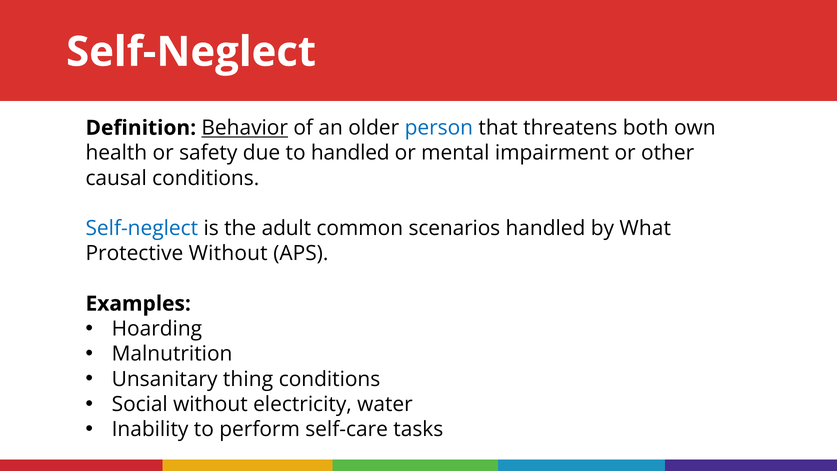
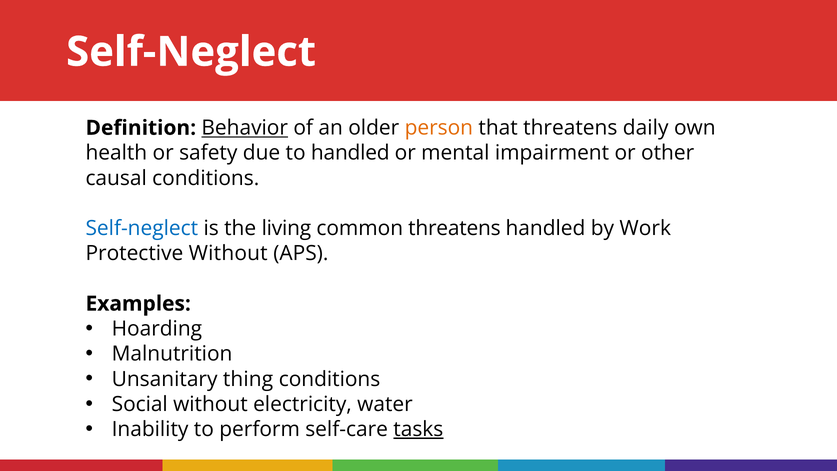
person colour: blue -> orange
both: both -> daily
adult: adult -> living
common scenarios: scenarios -> threatens
What: What -> Work
tasks underline: none -> present
